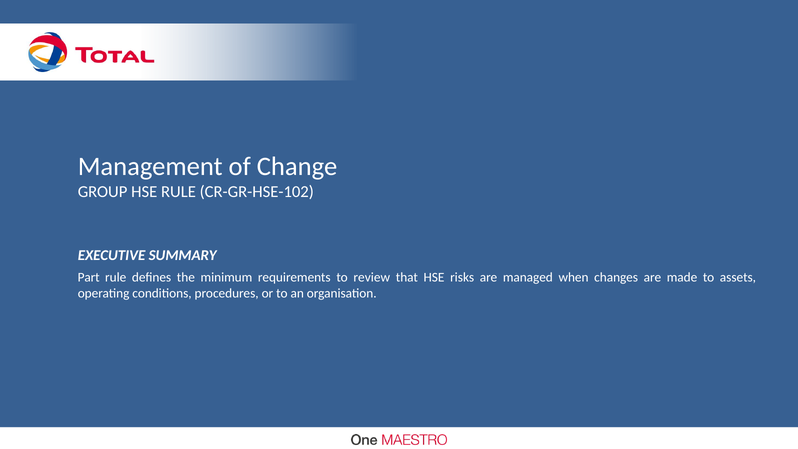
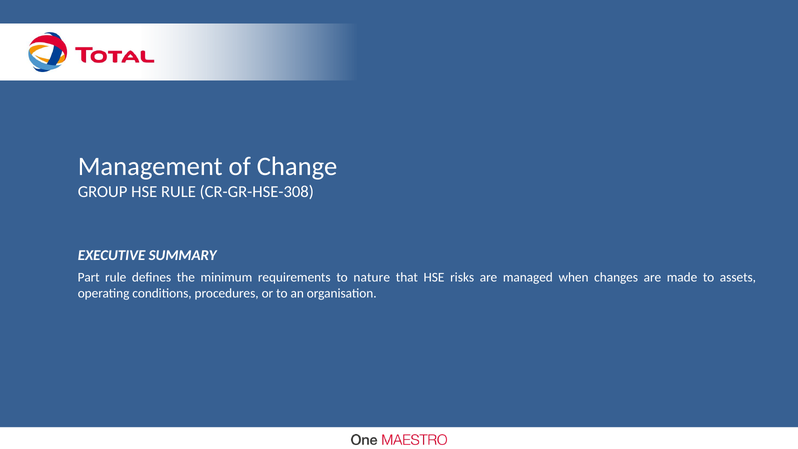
CR-GR-HSE-102: CR-GR-HSE-102 -> CR-GR-HSE-308
review: review -> nature
